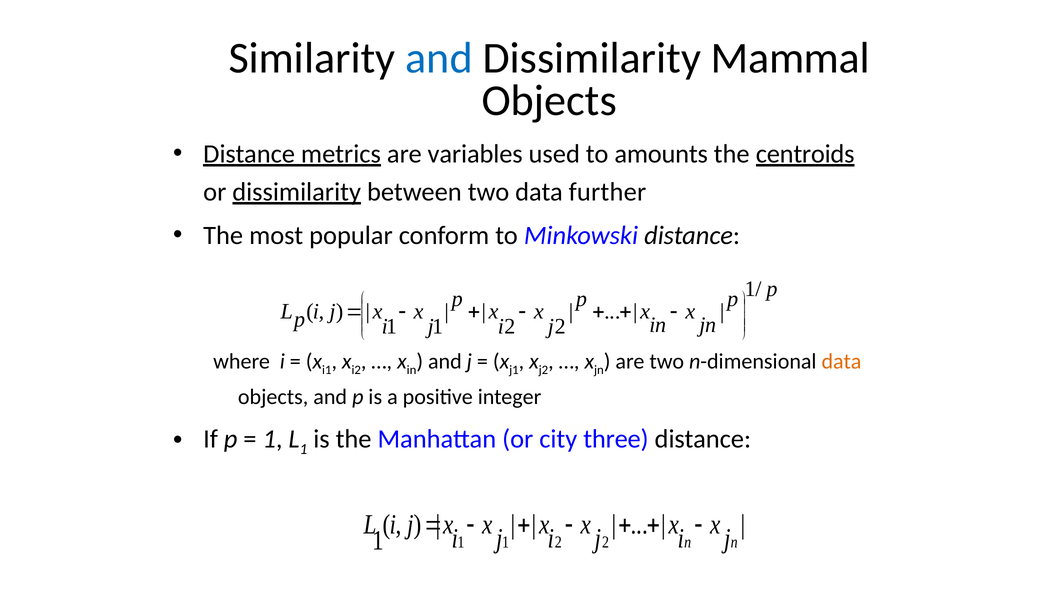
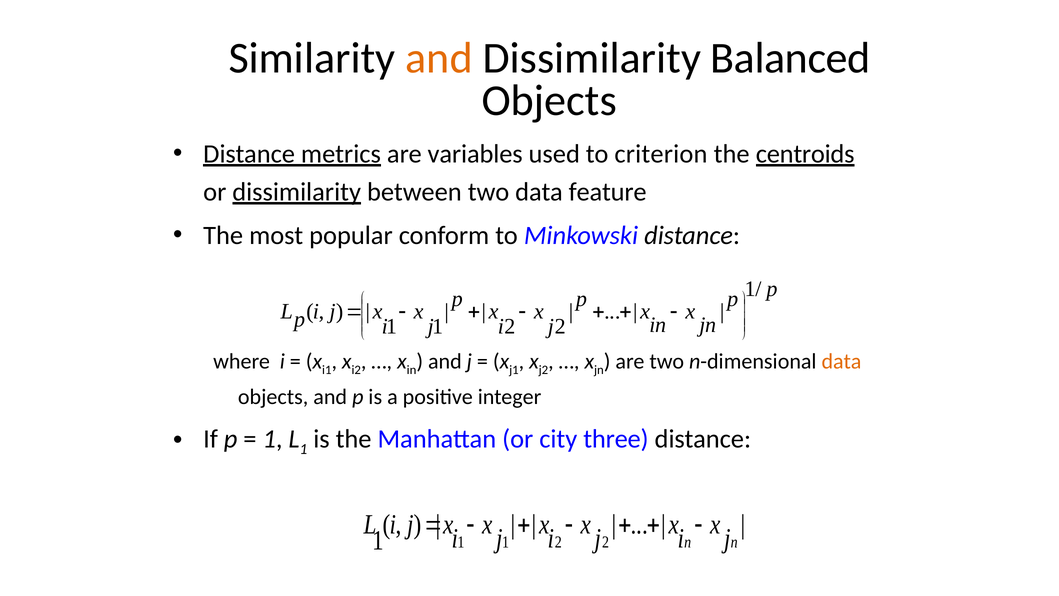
and at (439, 58) colour: blue -> orange
Mammal: Mammal -> Balanced
amounts: amounts -> criterion
further: further -> feature
